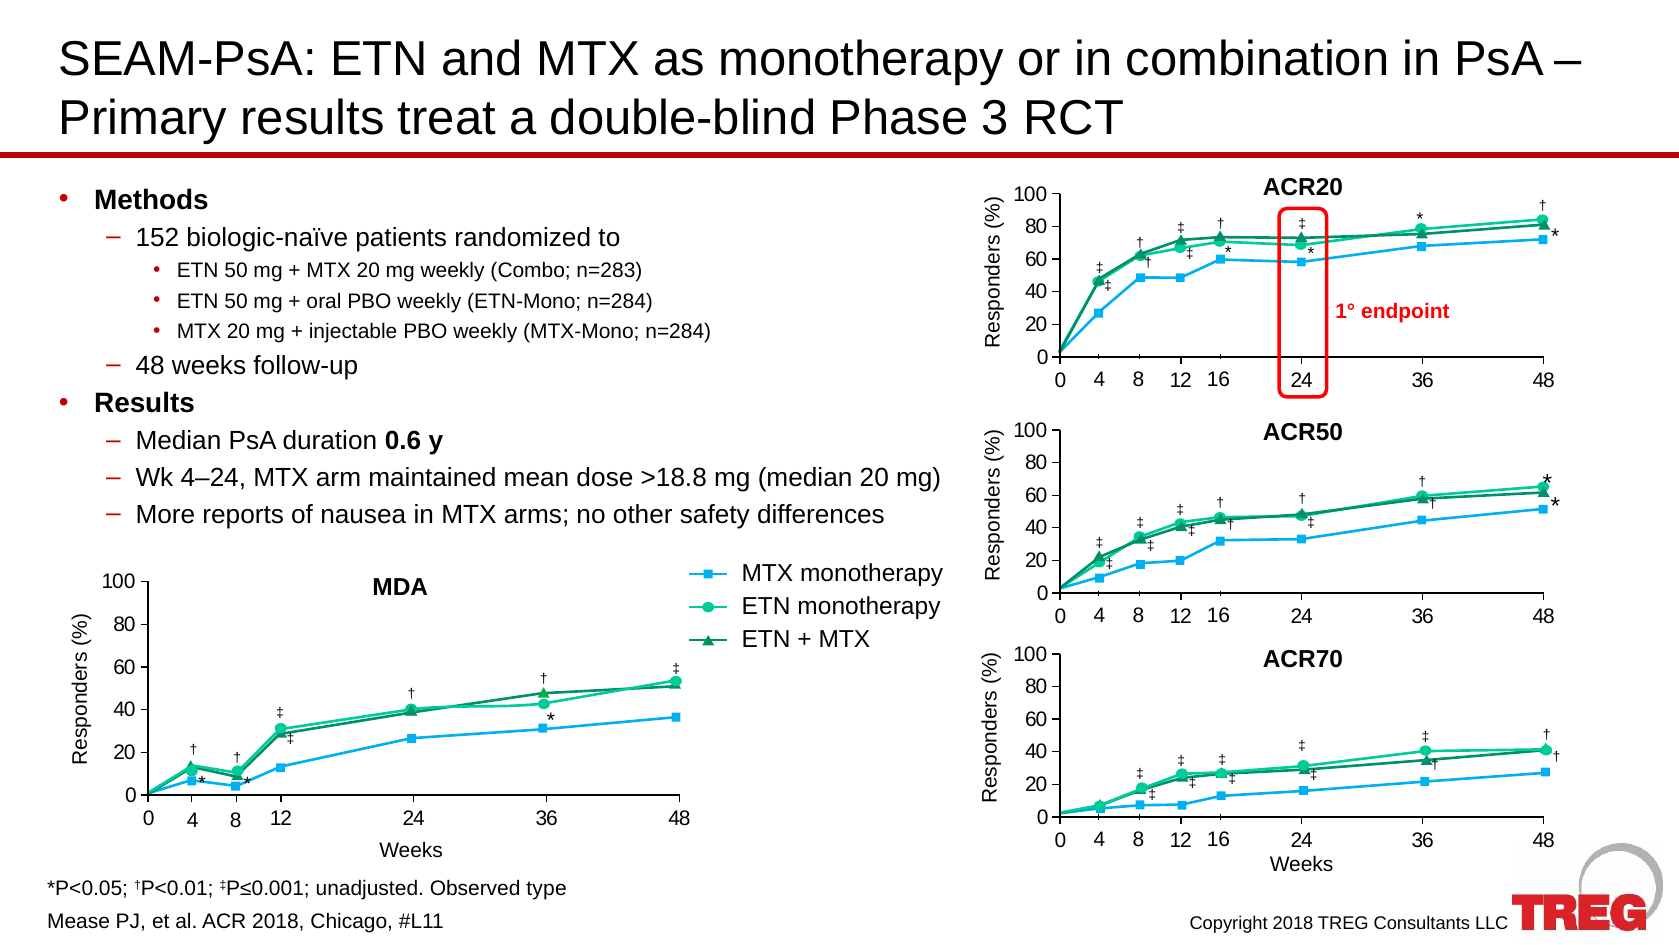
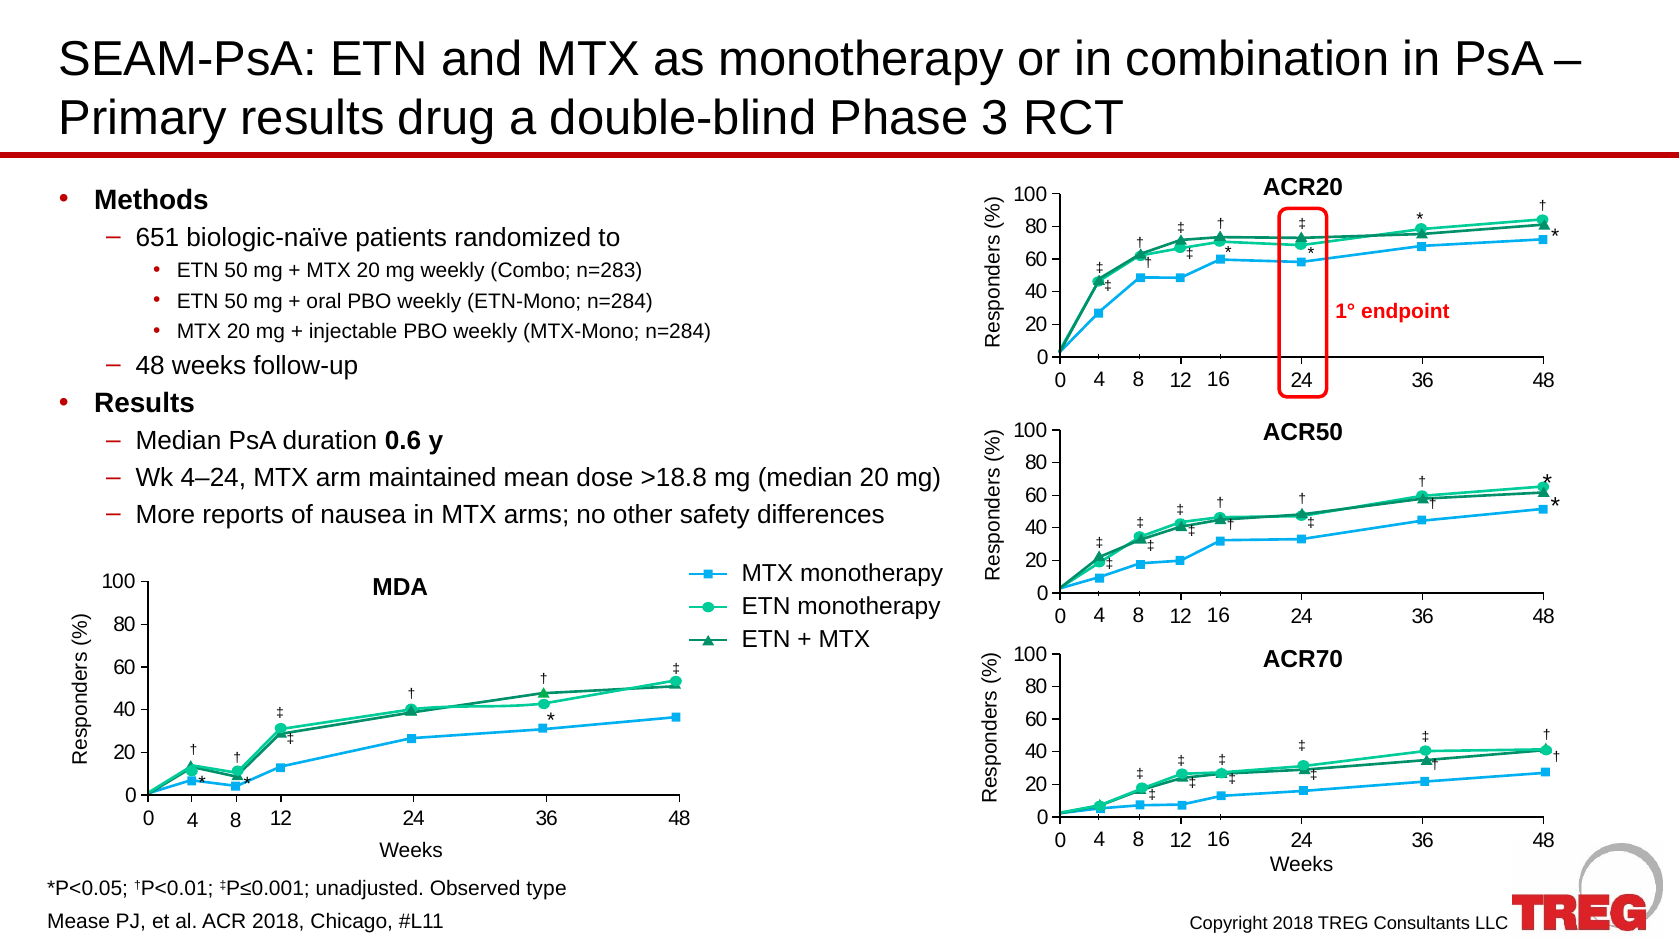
treat: treat -> drug
152: 152 -> 651
